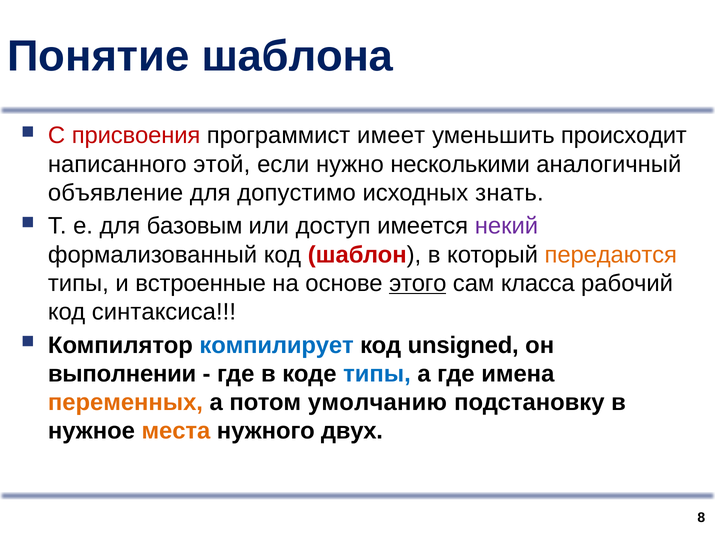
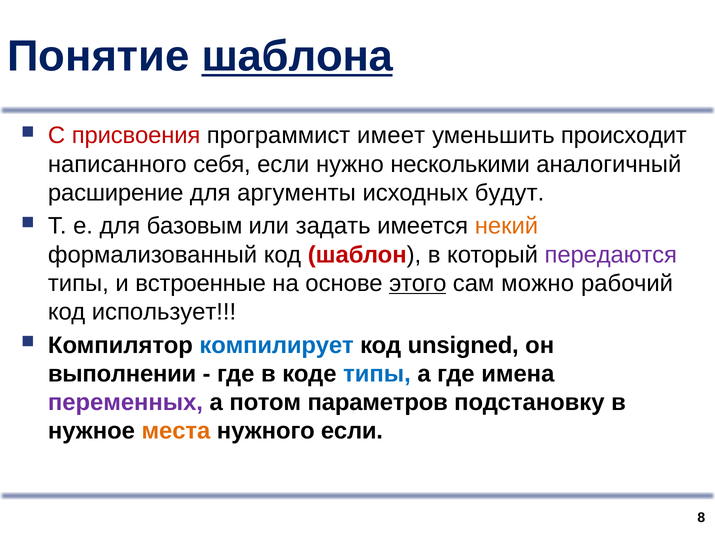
шаблона underline: none -> present
этой: этой -> себя
объявление: объявление -> расширение
допустимо: допустимо -> аргументы
знать: знать -> будут
доступ: доступ -> задать
некий colour: purple -> orange
передаются colour: orange -> purple
класса: класса -> можно
синтаксиса: синтаксиса -> использует
переменных colour: orange -> purple
умолчанию: умолчанию -> параметров
нужного двух: двух -> если
